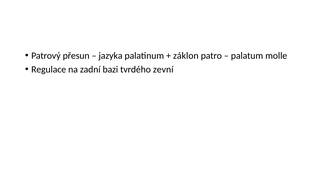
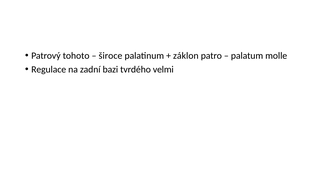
přesun: přesun -> tohoto
jazyka: jazyka -> široce
zevní: zevní -> velmi
